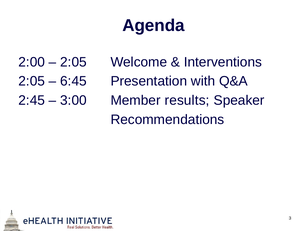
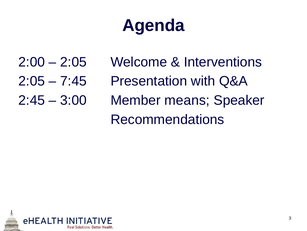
6:45: 6:45 -> 7:45
results: results -> means
